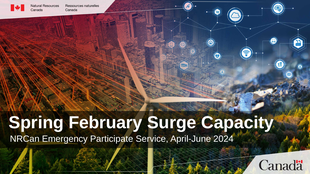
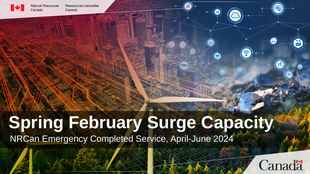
Participate: Participate -> Completed
